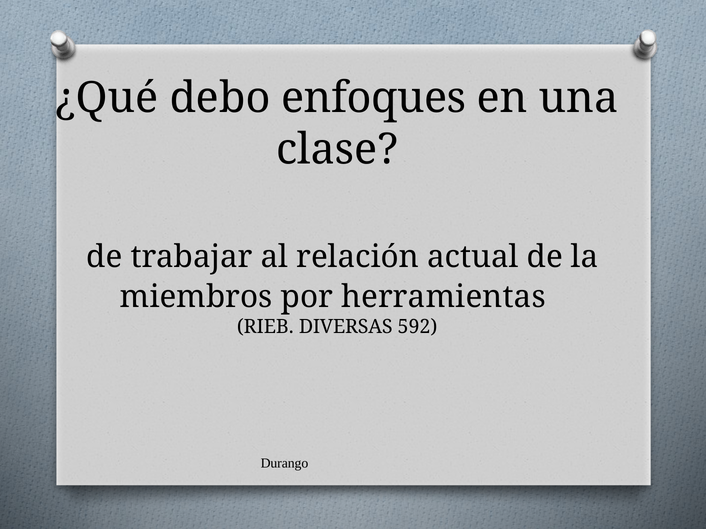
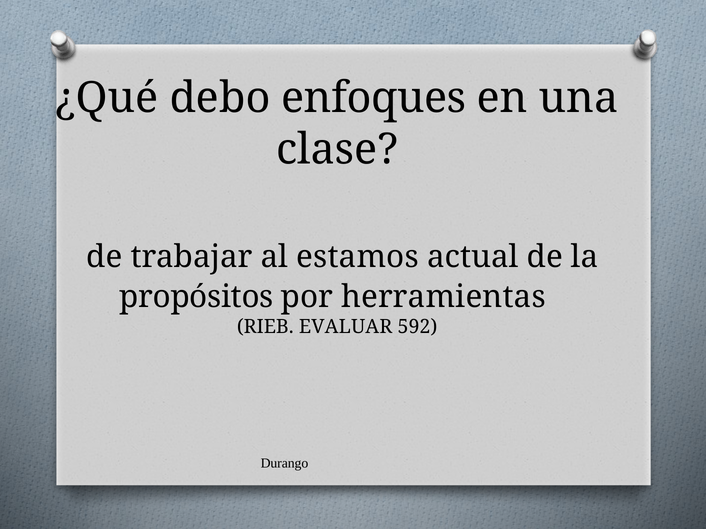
relación: relación -> estamos
miembros: miembros -> propósitos
DIVERSAS: DIVERSAS -> EVALUAR
